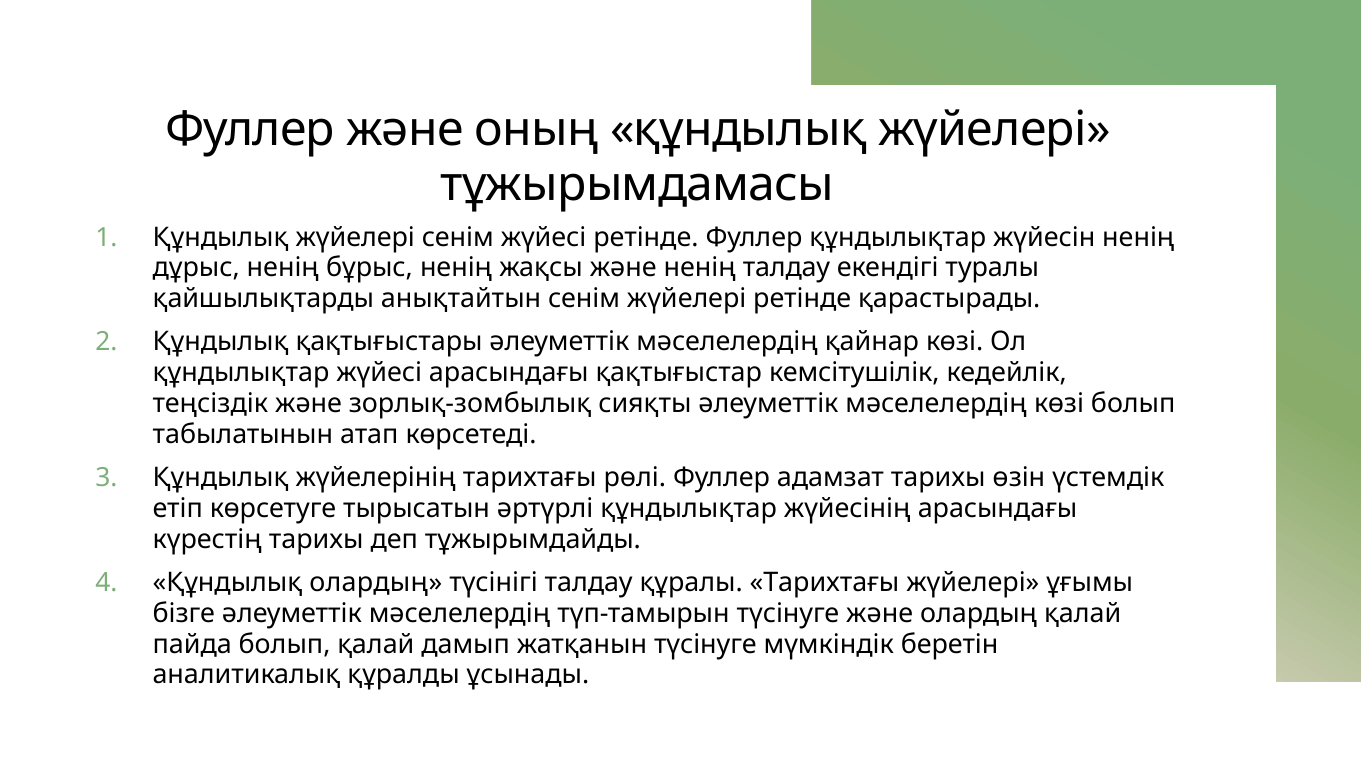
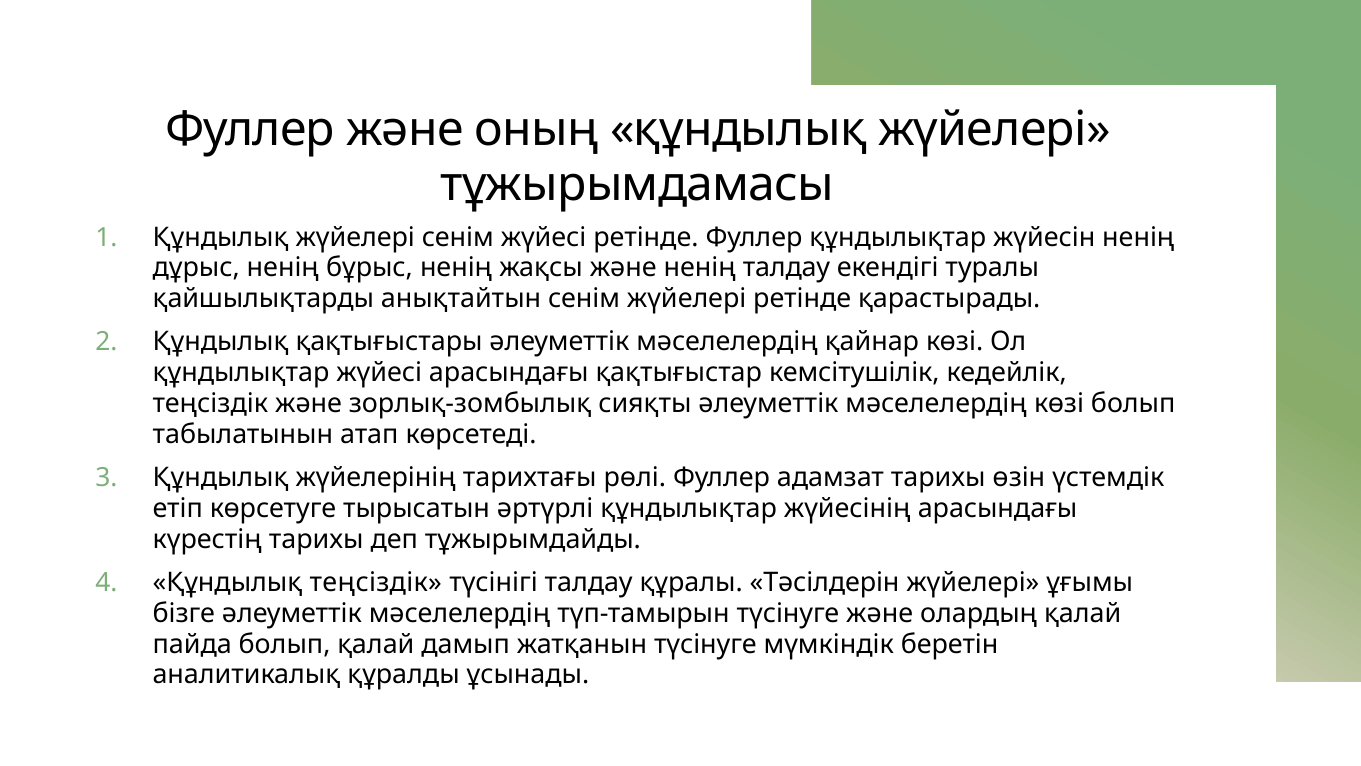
Құндылық олардың: олардың -> теңсіздік
құралы Тарихтағы: Тарихтағы -> Тәсілдерін
